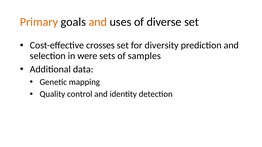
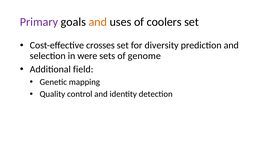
Primary colour: orange -> purple
diverse: diverse -> coolers
samples: samples -> genome
data: data -> field
